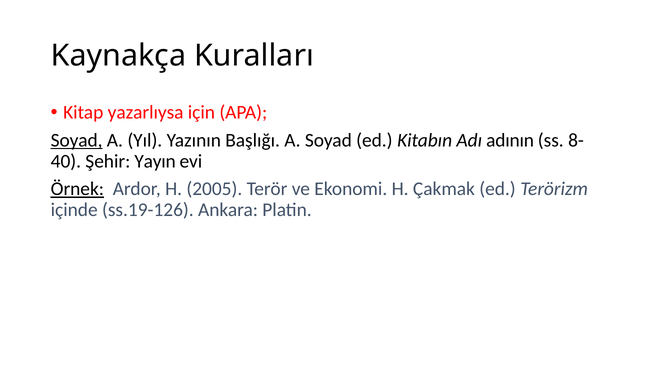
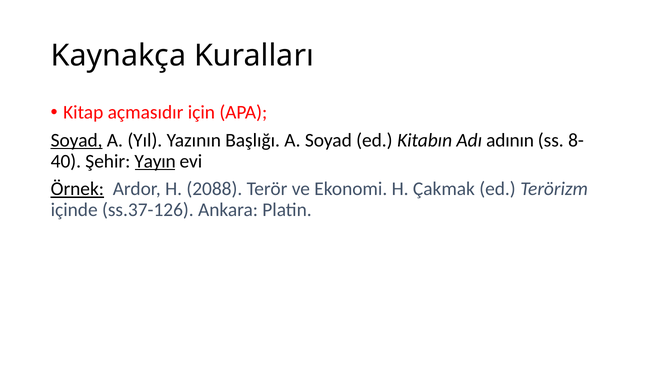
yazarlıysa: yazarlıysa -> açmasıdır
Yayın underline: none -> present
2005: 2005 -> 2088
ss.19-126: ss.19-126 -> ss.37-126
